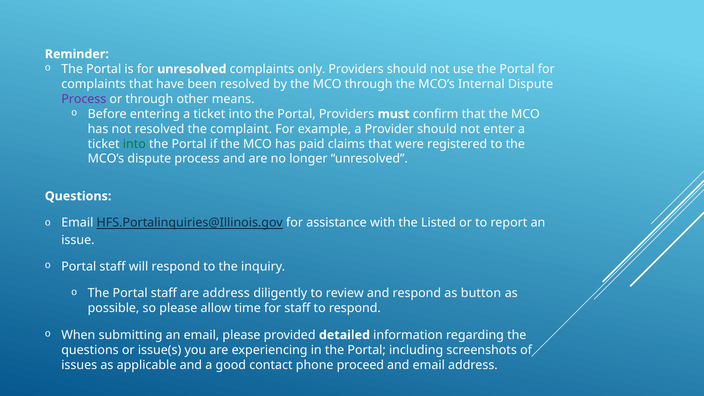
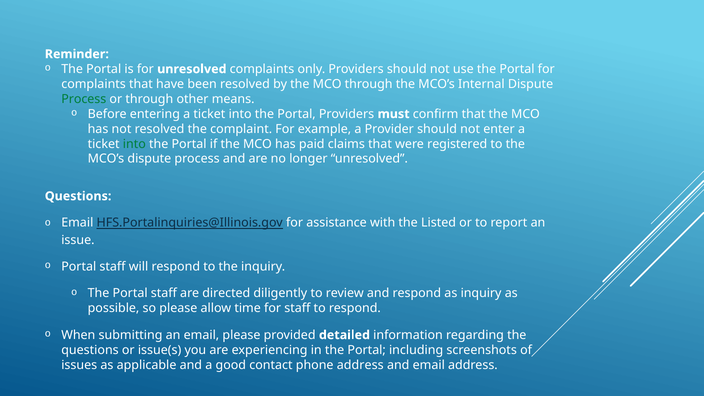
Process at (84, 99) colour: purple -> green
are address: address -> directed
as button: button -> inquiry
phone proceed: proceed -> address
